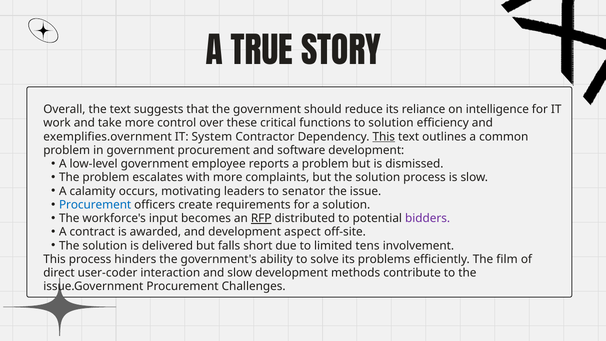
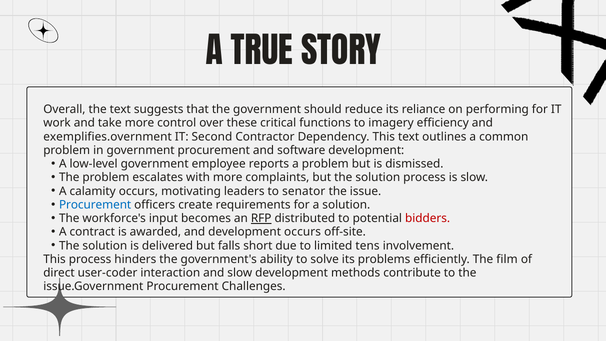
intelligence: intelligence -> performing
to solution: solution -> imagery
System: System -> Second
This at (384, 137) underline: present -> none
bidders colour: purple -> red
development aspect: aspect -> occurs
